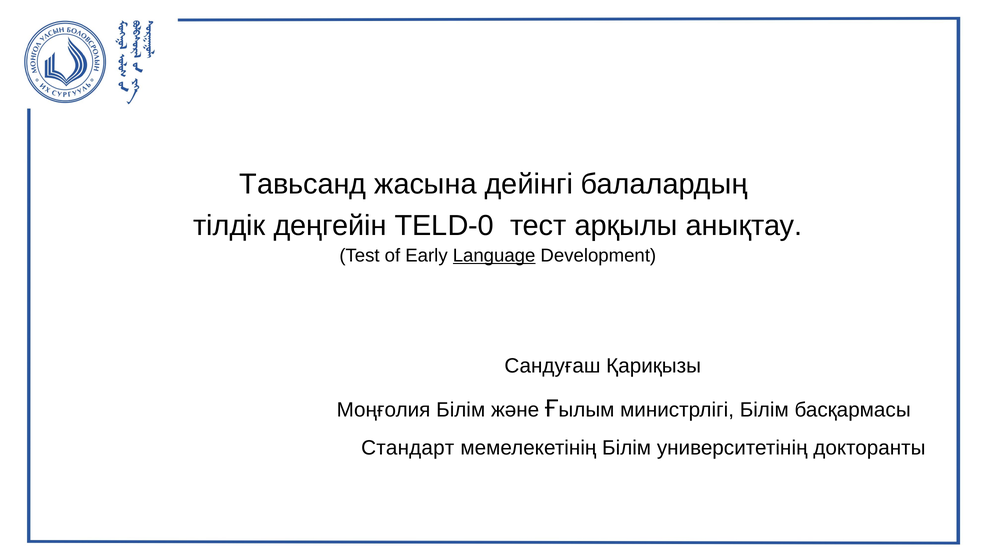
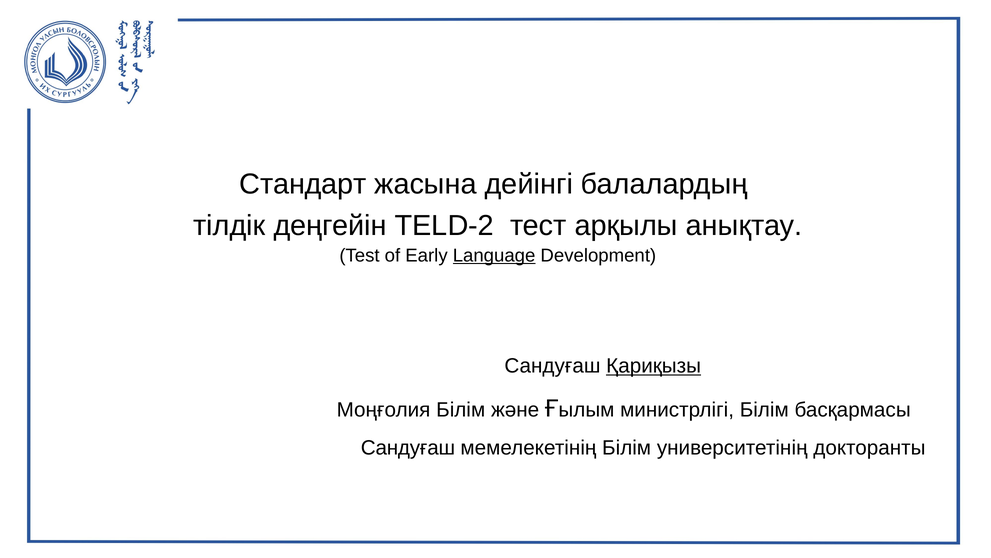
Тавьсанд: Тавьсанд -> Стандарт
TELD-0: TELD-0 -> TELD-2
Қариқызы underline: none -> present
Стандарт at (408, 448): Стандарт -> Сандуғаш
